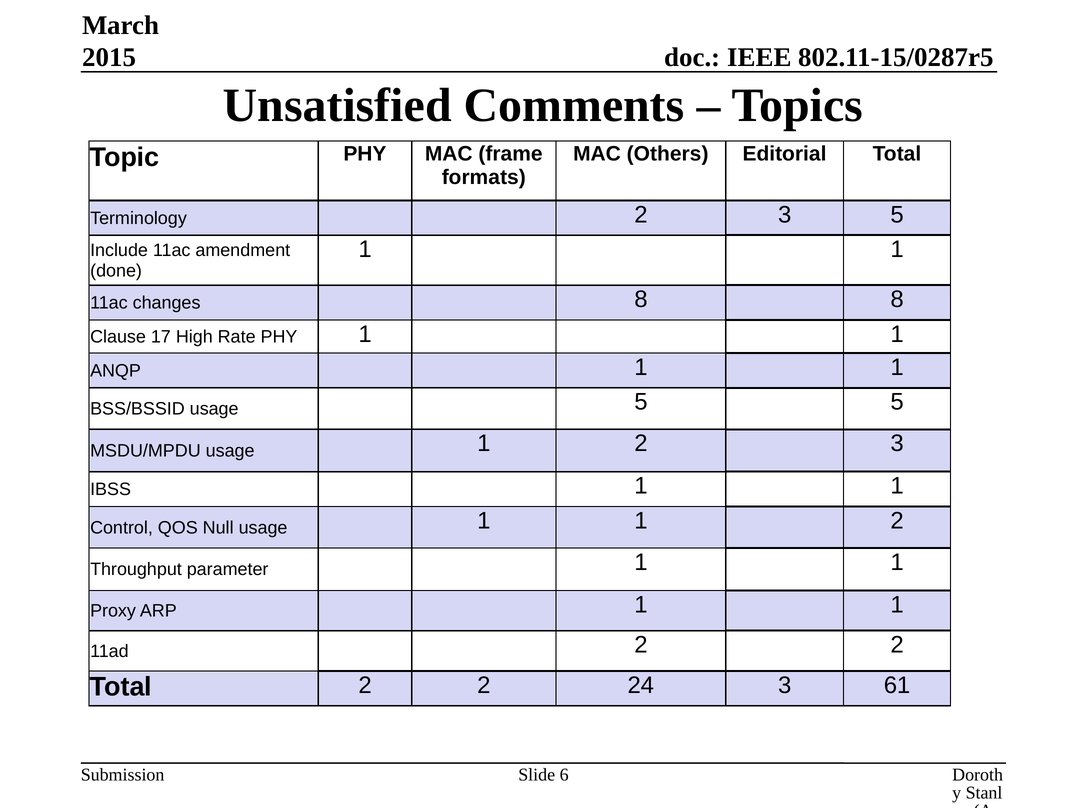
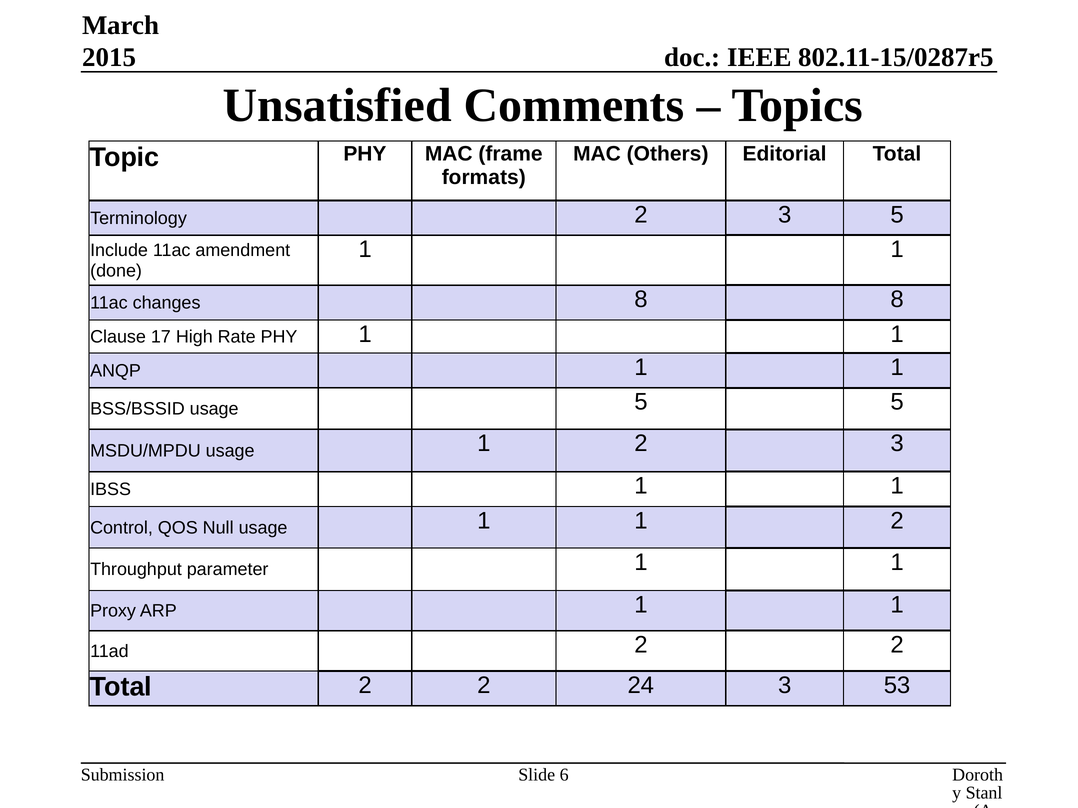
61: 61 -> 53
